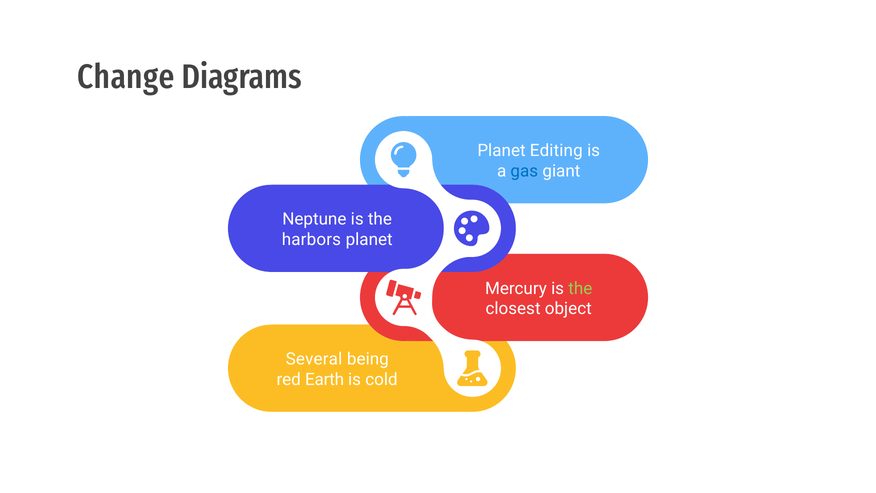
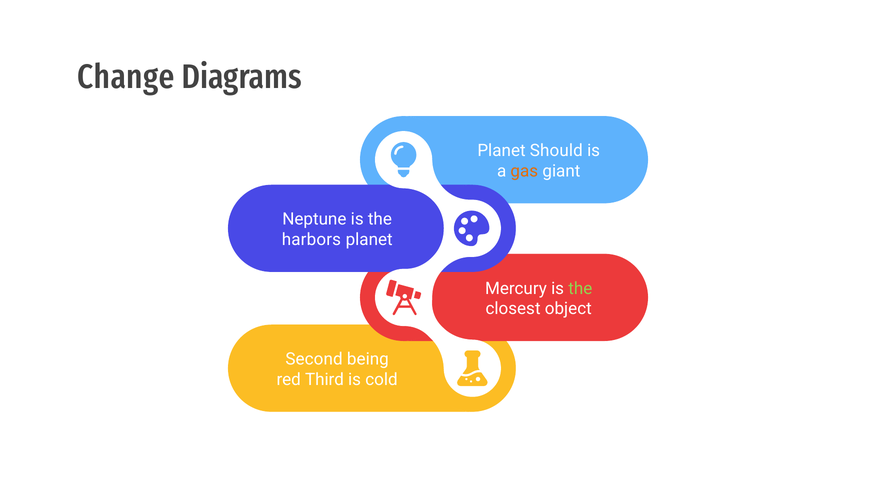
Editing: Editing -> Should
gas colour: blue -> orange
Several: Several -> Second
Earth: Earth -> Third
